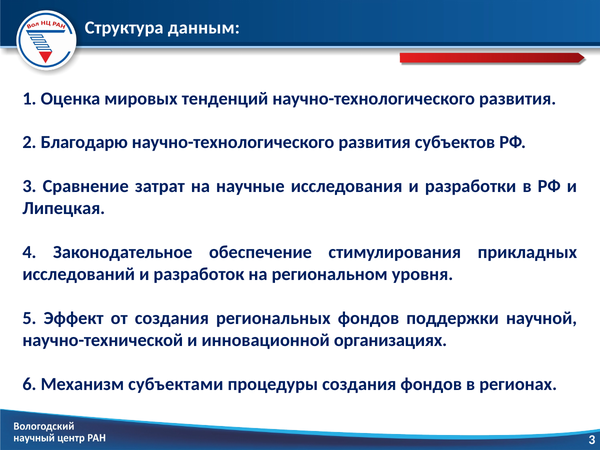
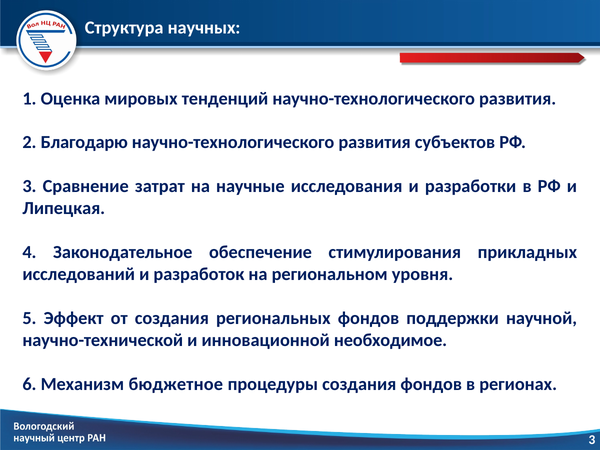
данным: данным -> научных
организациях: организациях -> необходимое
субъектами: субъектами -> бюджетное
